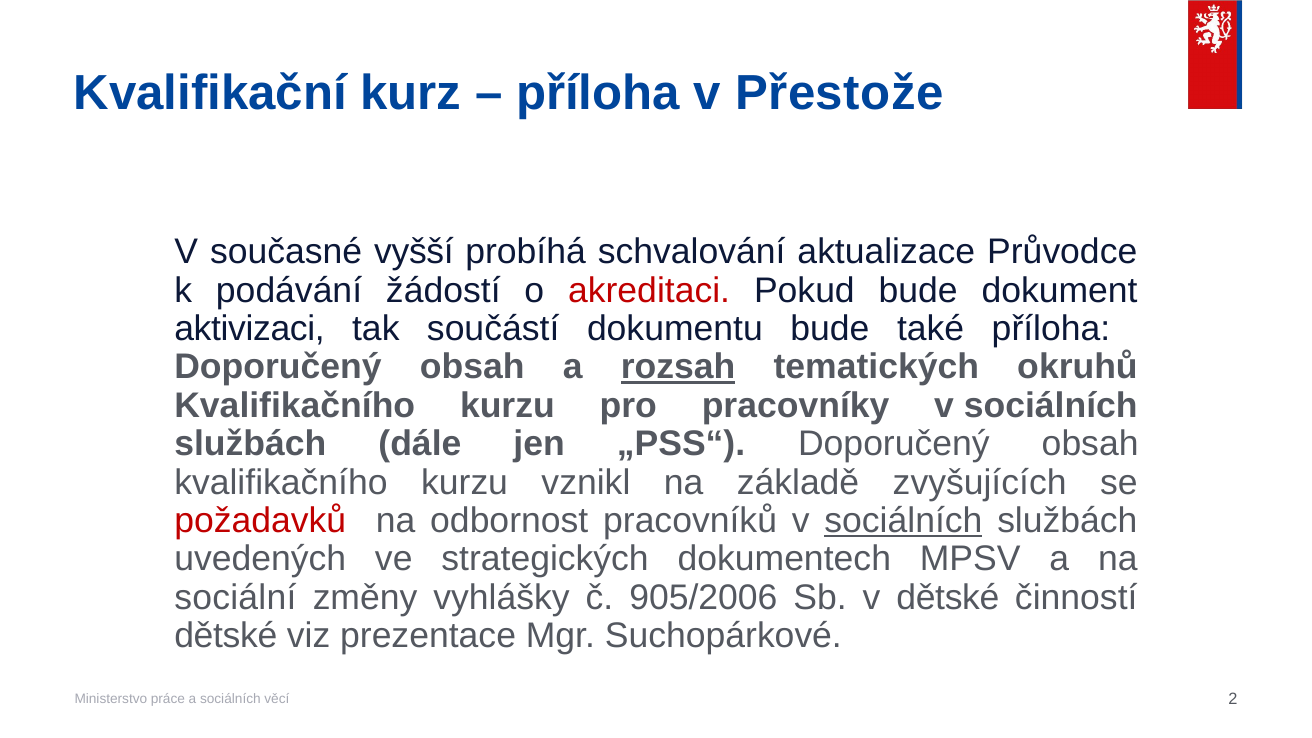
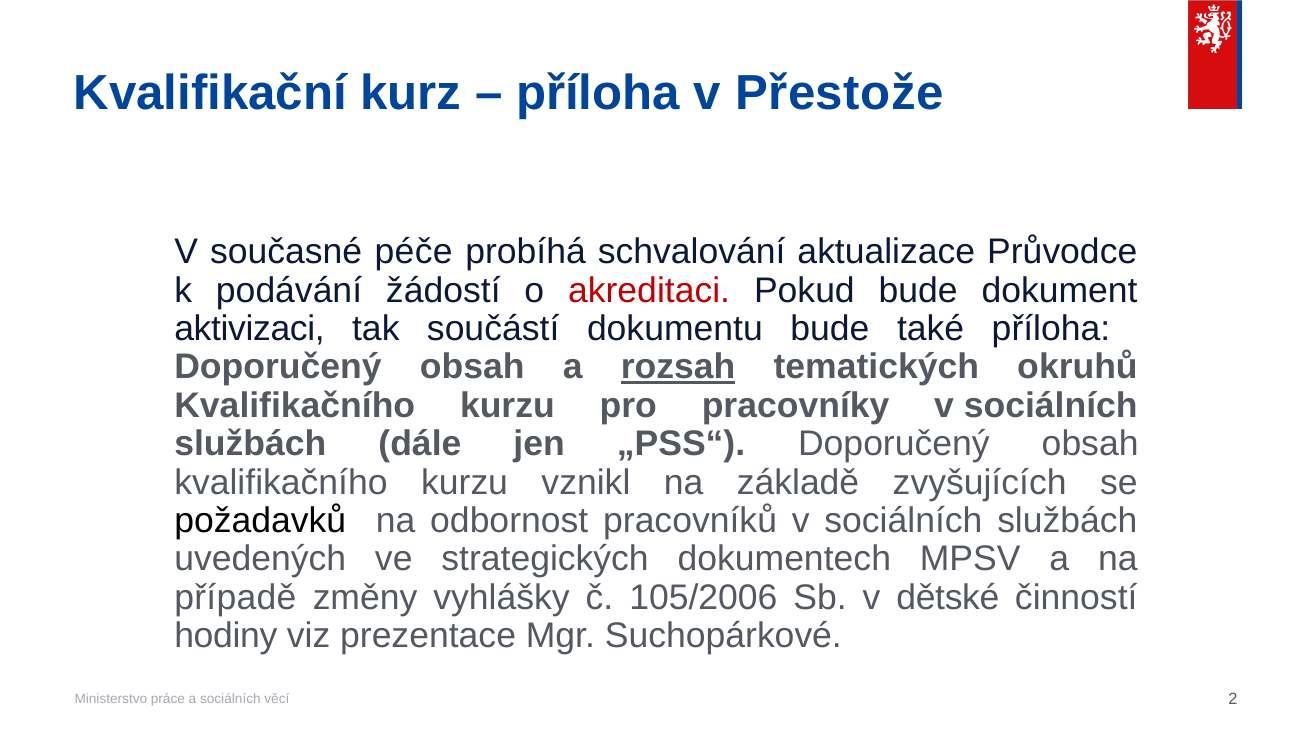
vyšší: vyšší -> péče
požadavků colour: red -> black
sociálních at (903, 521) underline: present -> none
sociální: sociální -> případě
905/2006: 905/2006 -> 105/2006
dětské at (226, 636): dětské -> hodiny
